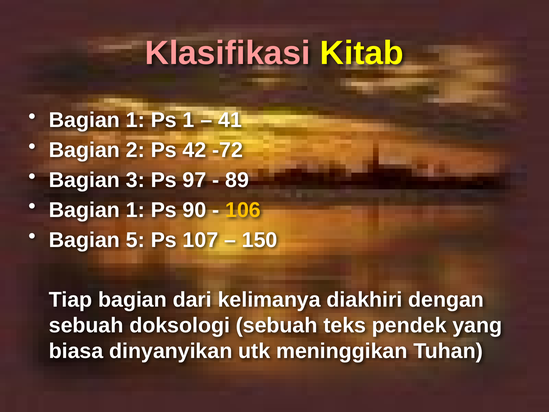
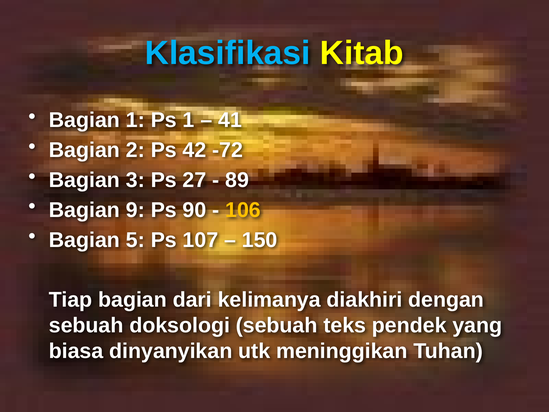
Klasifikasi colour: pink -> light blue
97: 97 -> 27
1 at (135, 210): 1 -> 9
